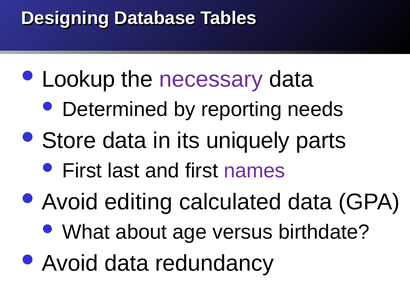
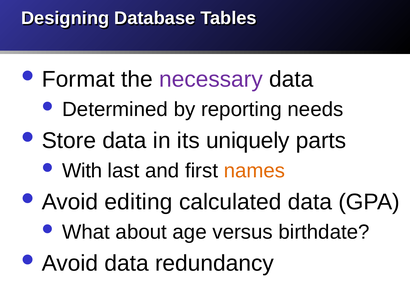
Lookup: Lookup -> Format
First at (82, 171): First -> With
names colour: purple -> orange
